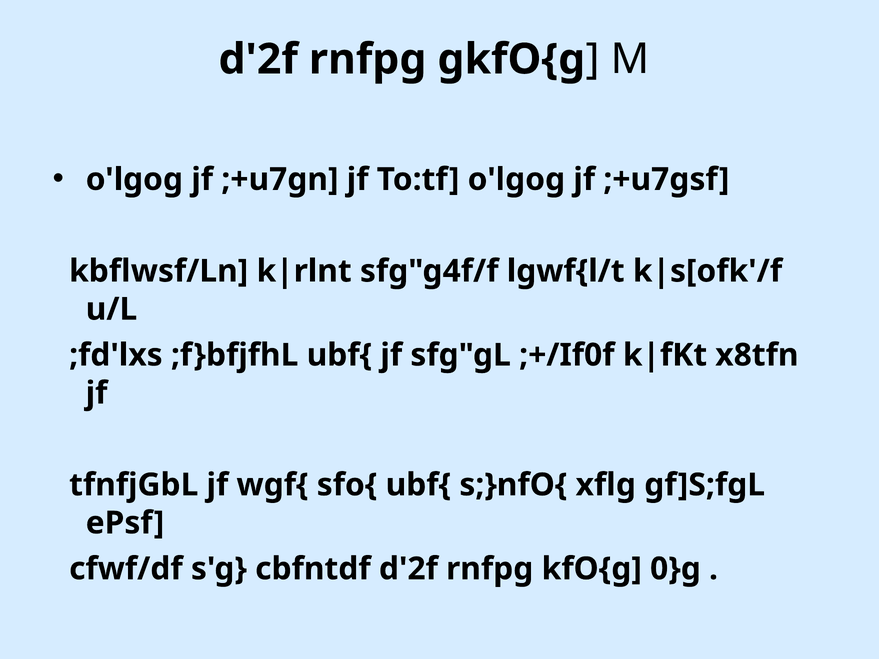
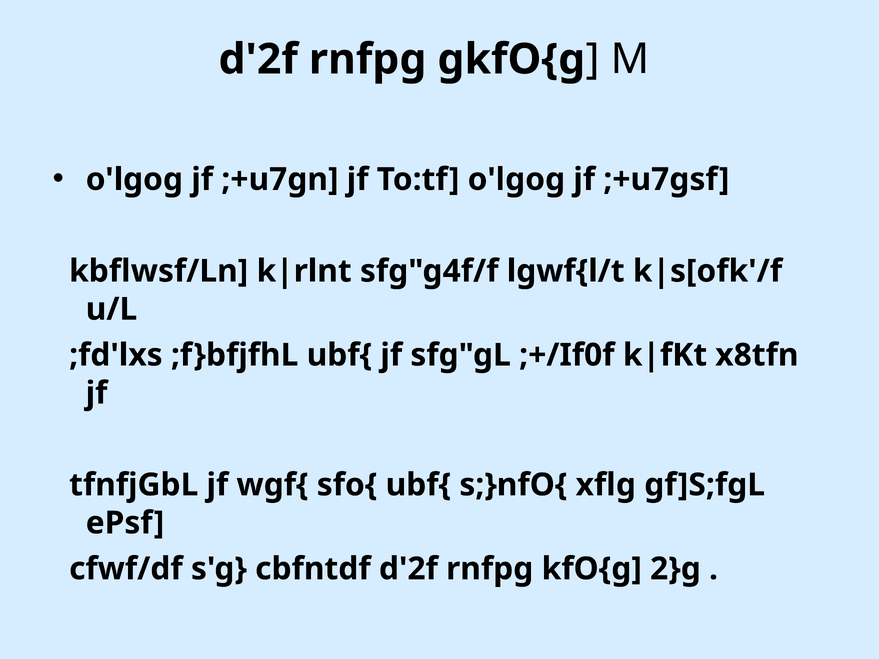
0}g: 0}g -> 2}g
